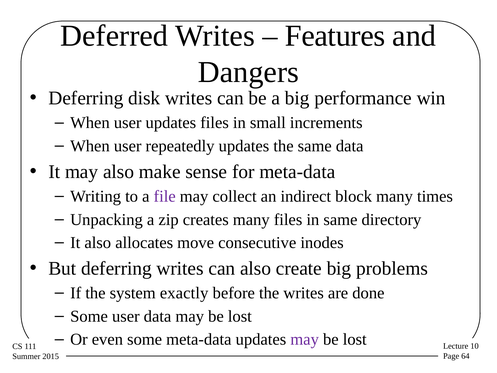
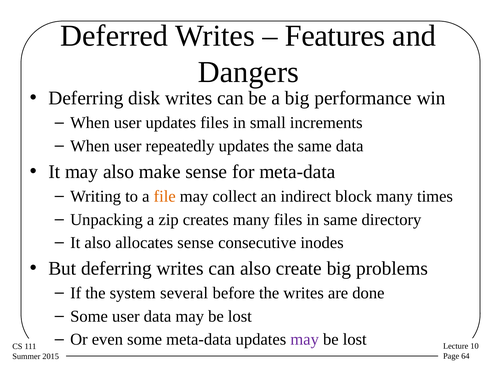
file colour: purple -> orange
allocates move: move -> sense
exactly: exactly -> several
